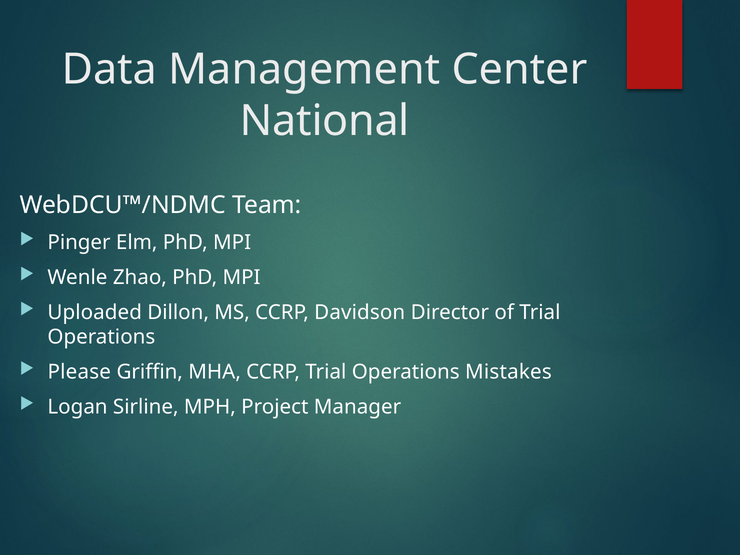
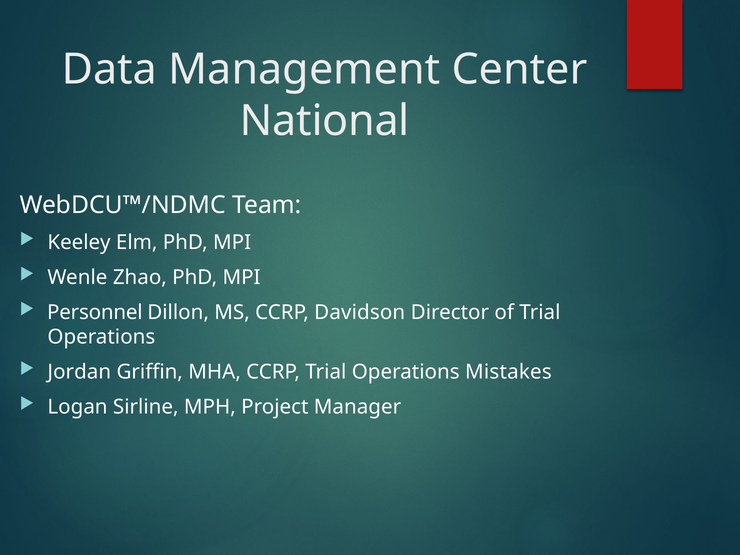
Pinger: Pinger -> Keeley
Uploaded: Uploaded -> Personnel
Please: Please -> Jordan
